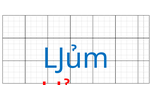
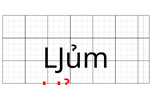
Ǉủm colour: blue -> black
